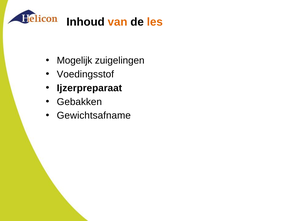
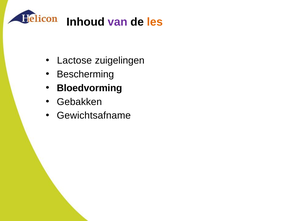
van colour: orange -> purple
Mogelijk: Mogelijk -> Lactose
Voedingsstof: Voedingsstof -> Bescherming
Ijzerpreparaat: Ijzerpreparaat -> Bloedvorming
